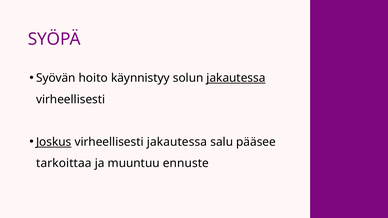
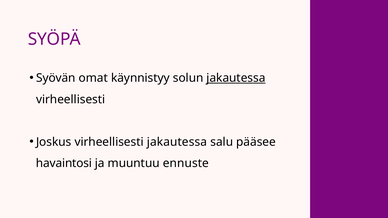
hoito: hoito -> omat
Joskus underline: present -> none
tarkoittaa: tarkoittaa -> havaintosi
